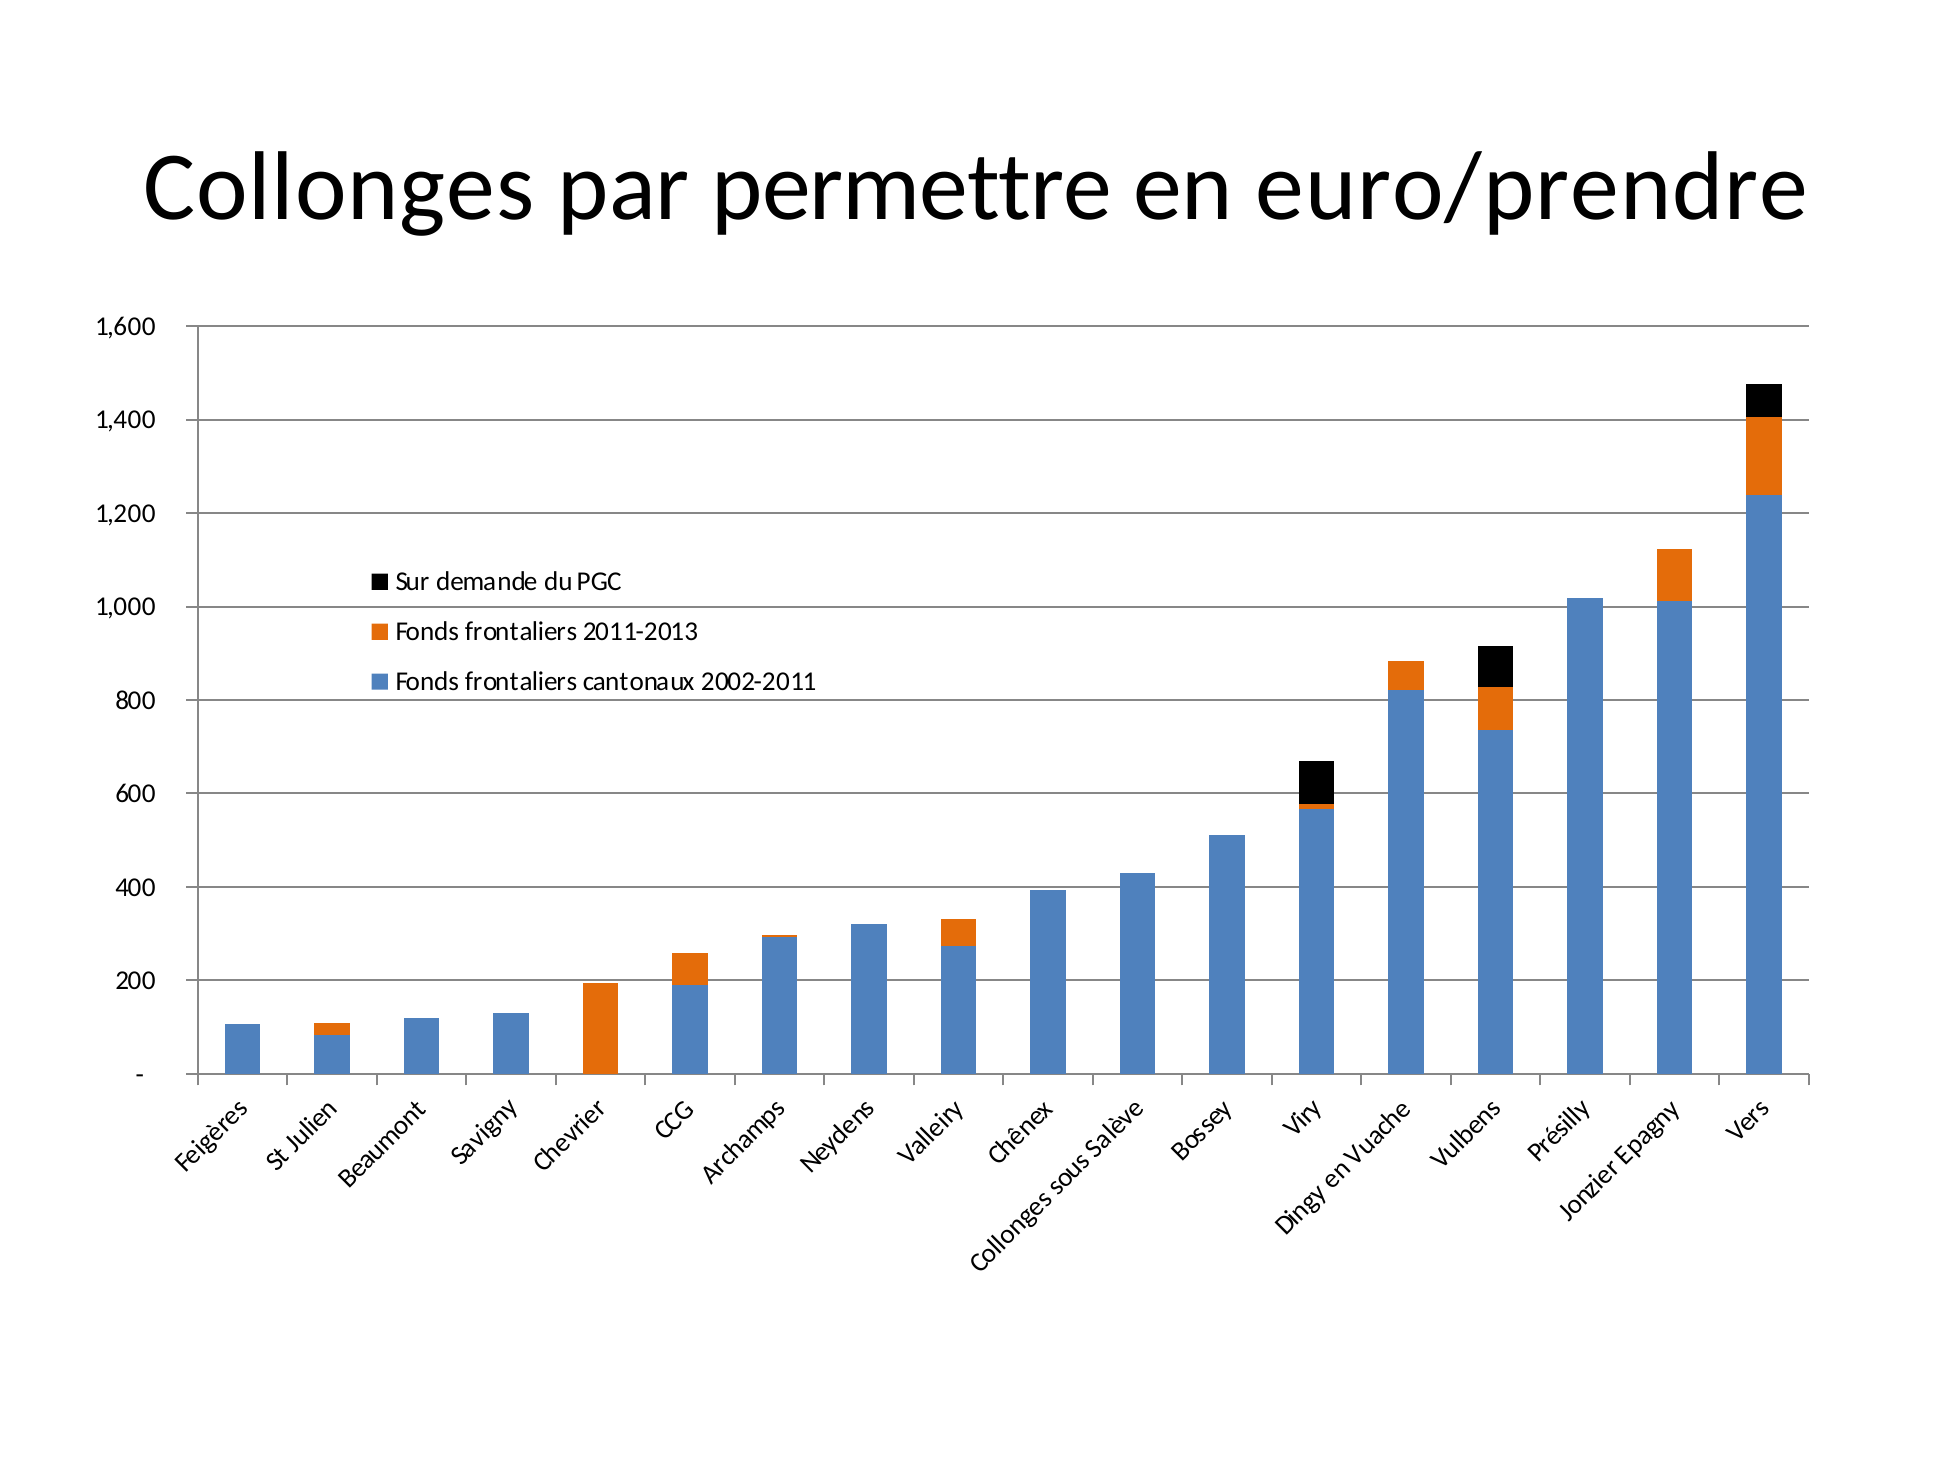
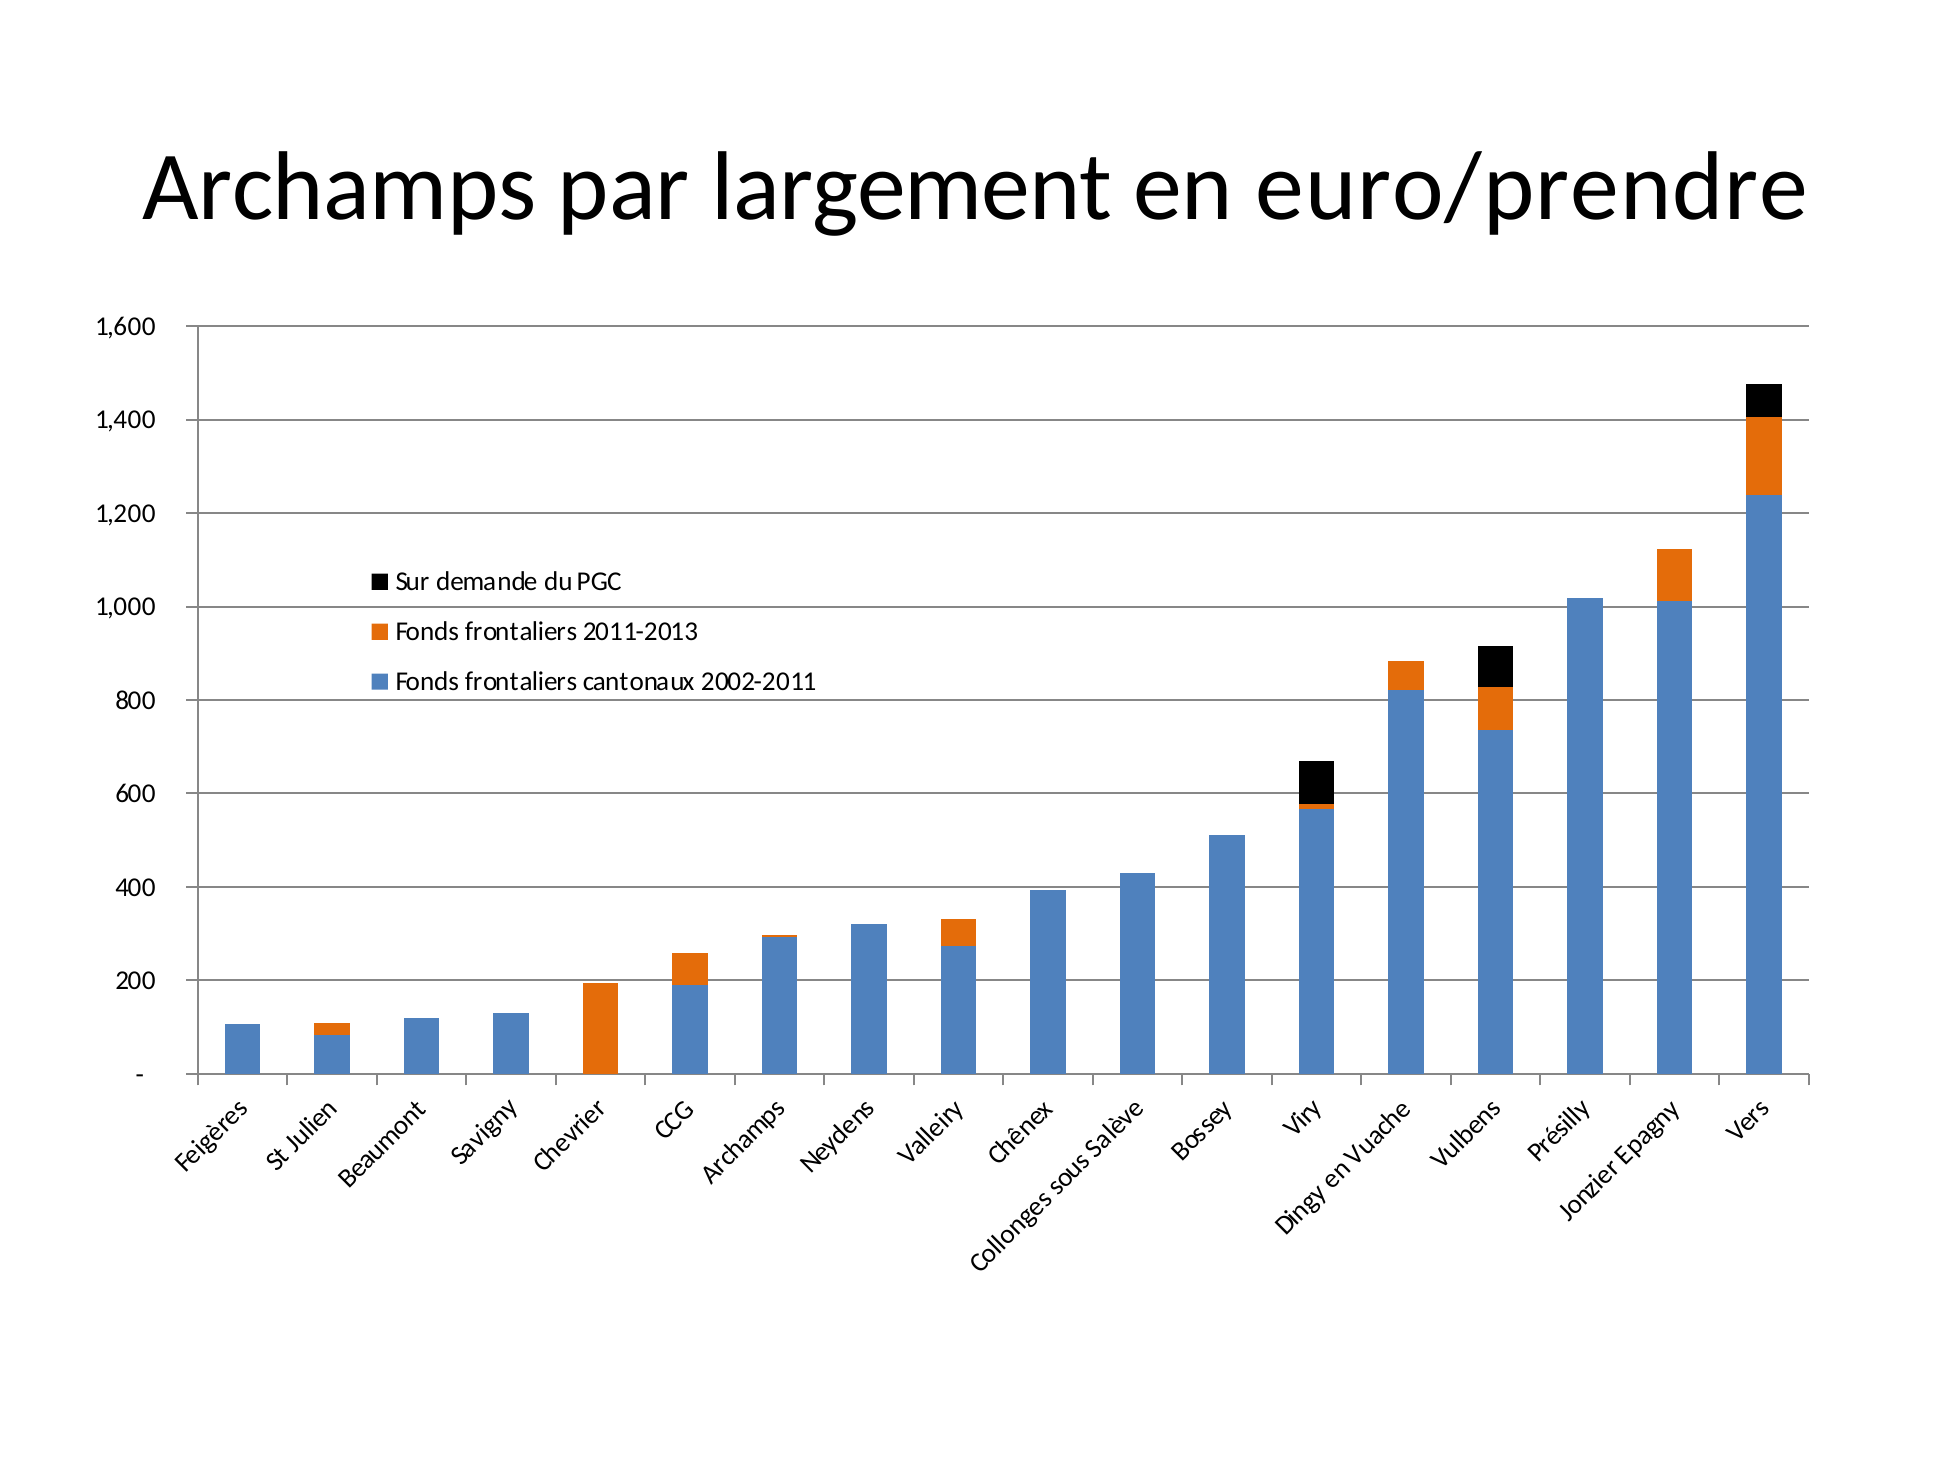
Collonges: Collonges -> Archamps
permettre: permettre -> largement
